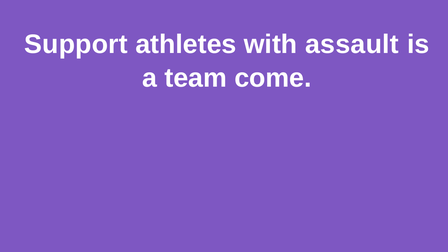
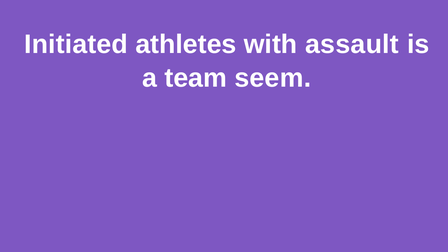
Support: Support -> Initiated
come: come -> seem
